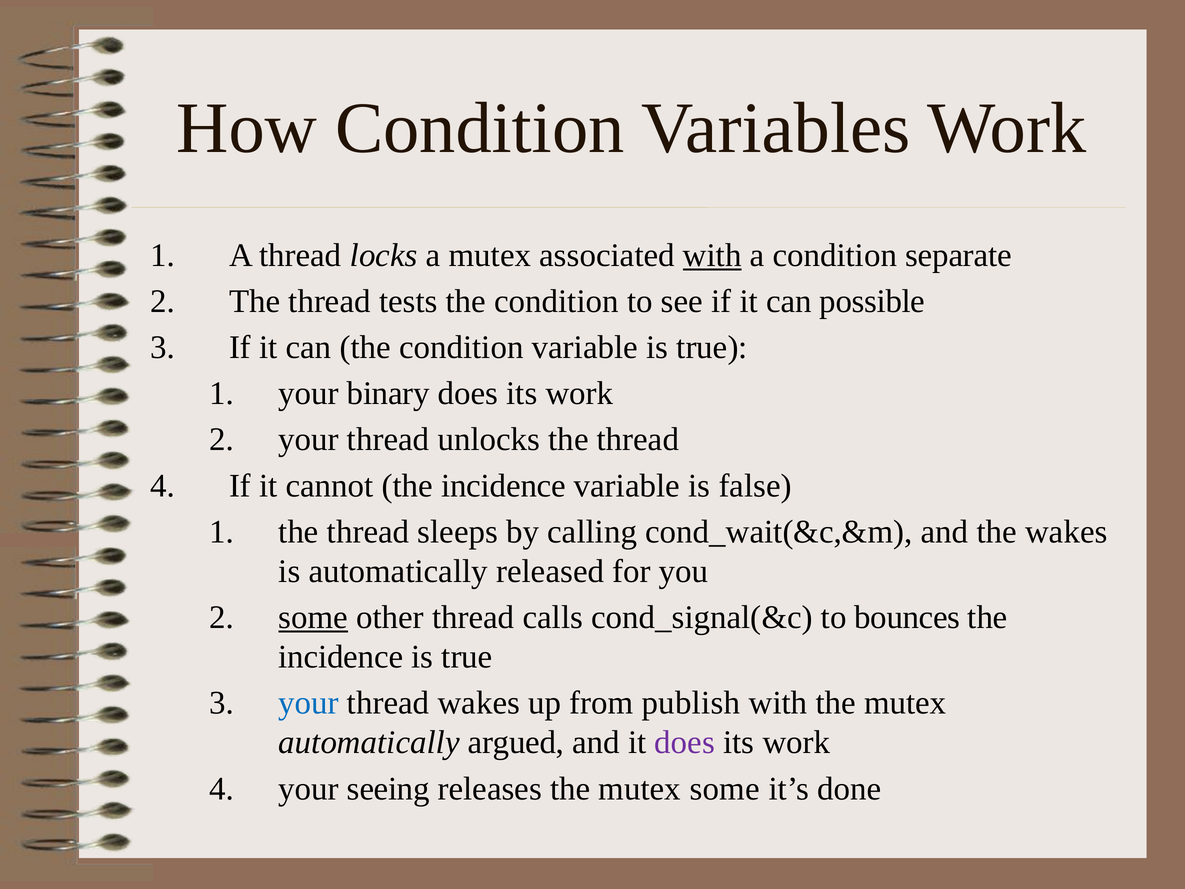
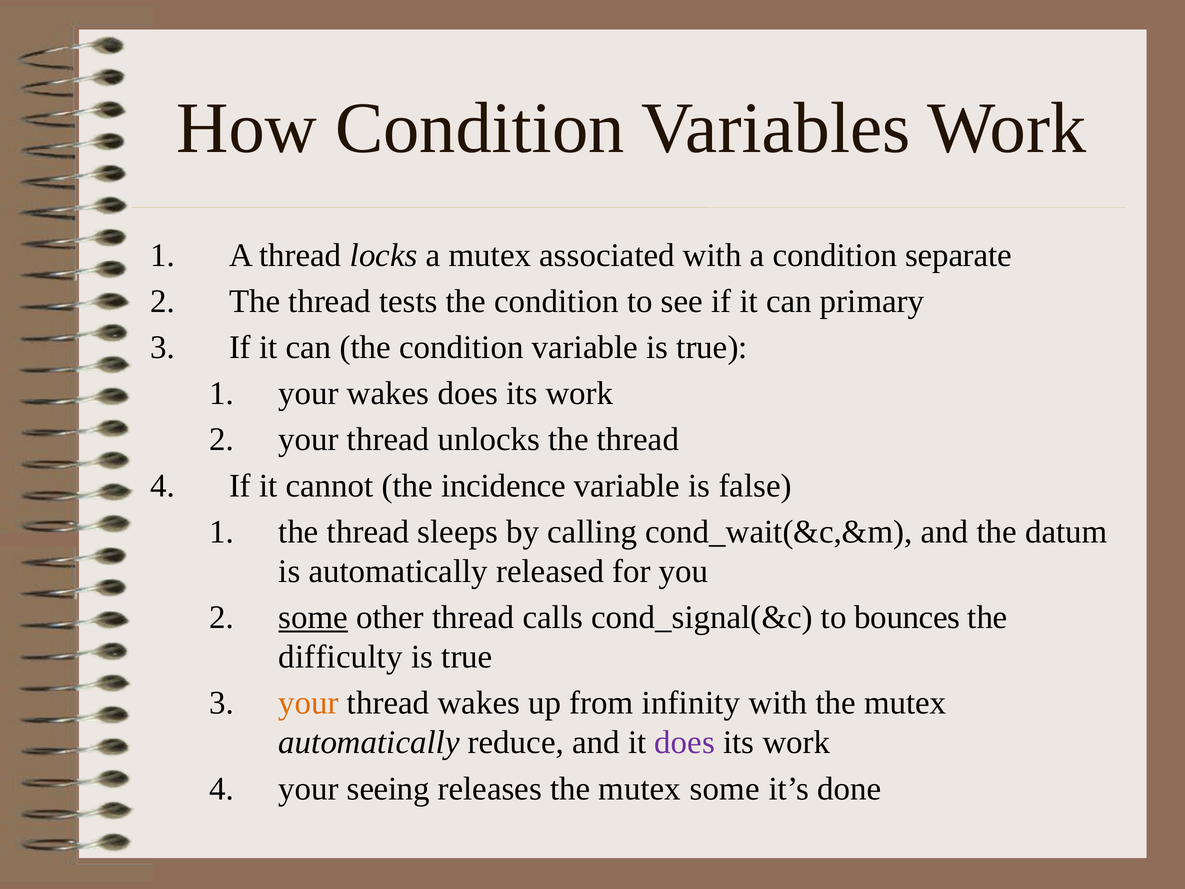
with at (712, 255) underline: present -> none
possible: possible -> primary
your binary: binary -> wakes
the wakes: wakes -> datum
incidence at (341, 657): incidence -> difficulty
your at (309, 703) colour: blue -> orange
publish: publish -> infinity
argued: argued -> reduce
